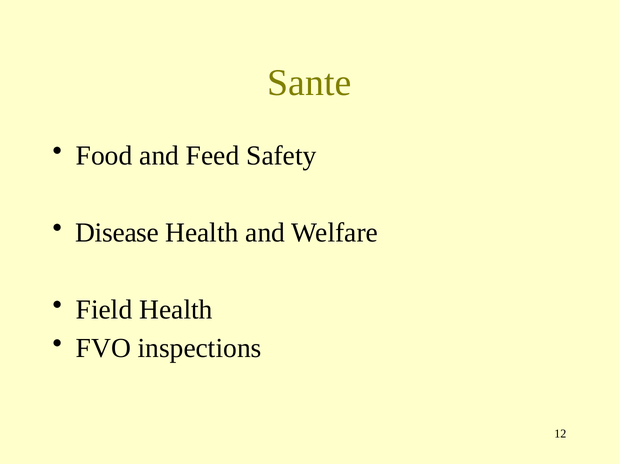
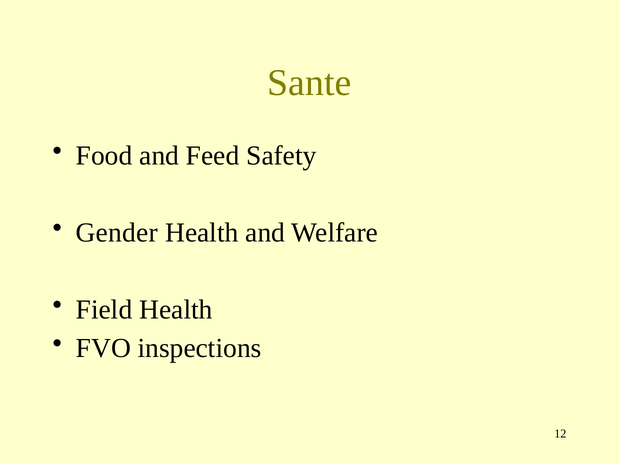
Disease: Disease -> Gender
